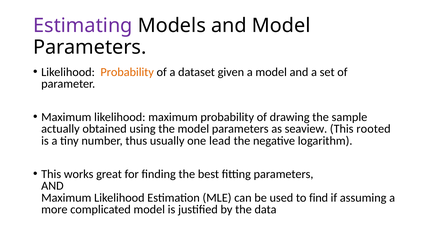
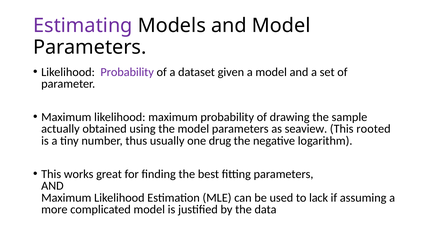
Probability at (127, 72) colour: orange -> purple
lead: lead -> drug
find: find -> lack
